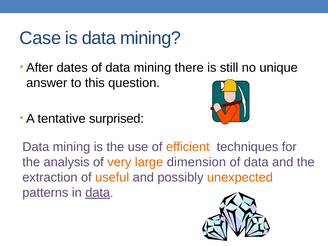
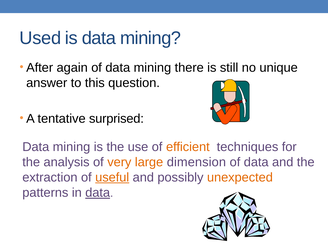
Case: Case -> Used
dates: dates -> again
useful underline: none -> present
